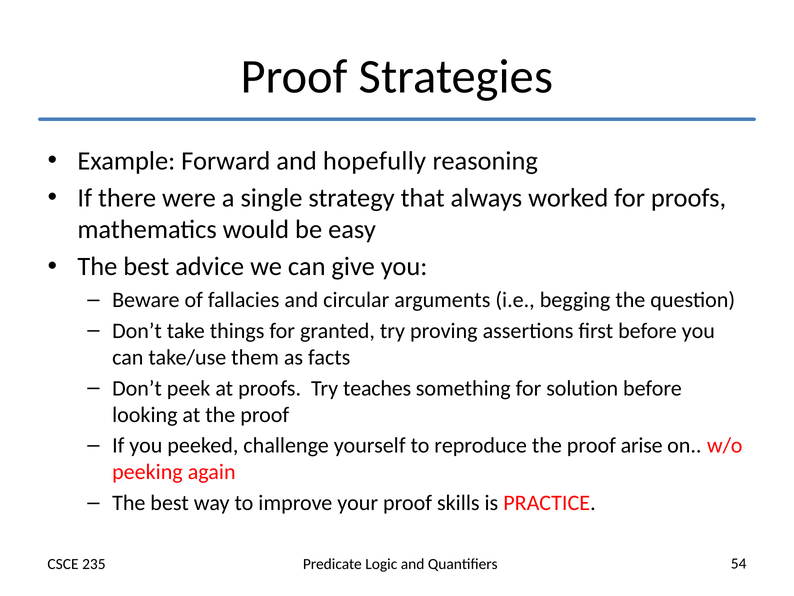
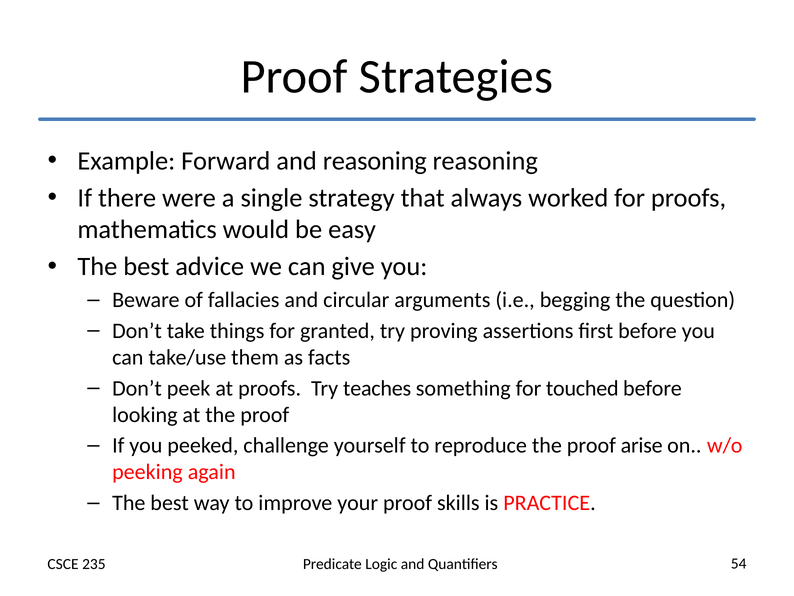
and hopefully: hopefully -> reasoning
solution: solution -> touched
